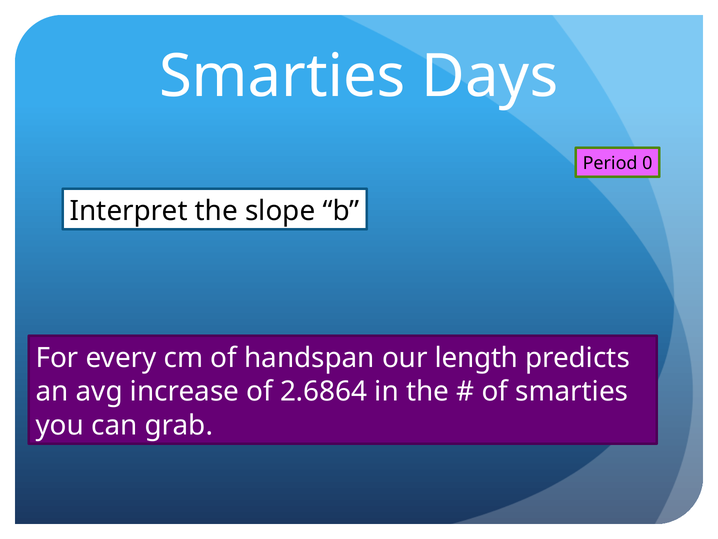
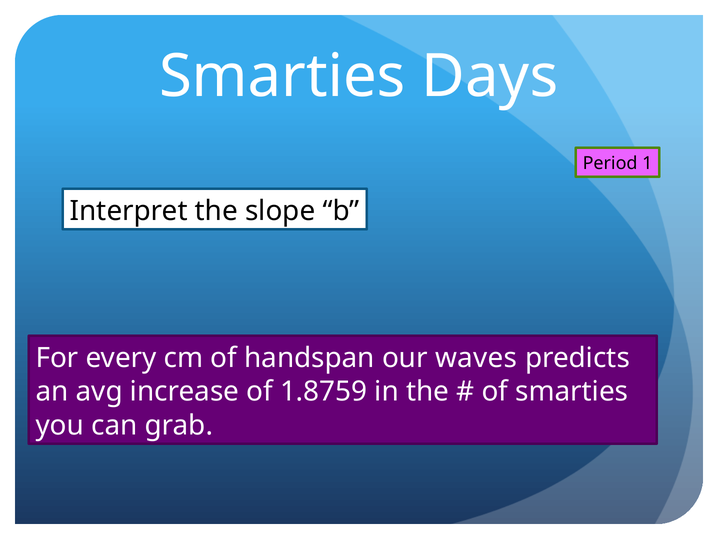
0: 0 -> 1
length: length -> waves
2.6864: 2.6864 -> 1.8759
